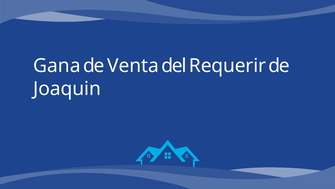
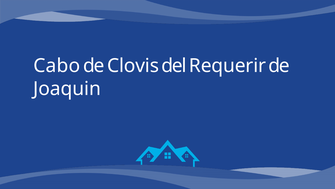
Gana: Gana -> Cabo
Venta: Venta -> Clovis
